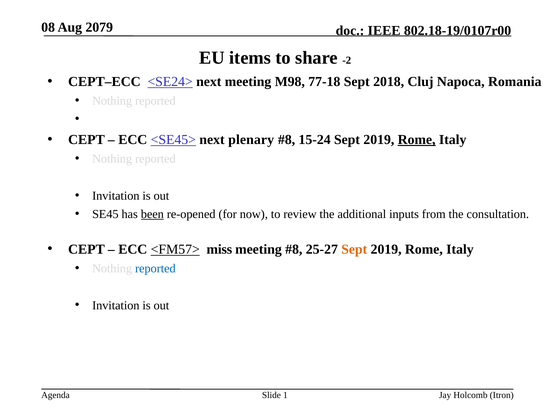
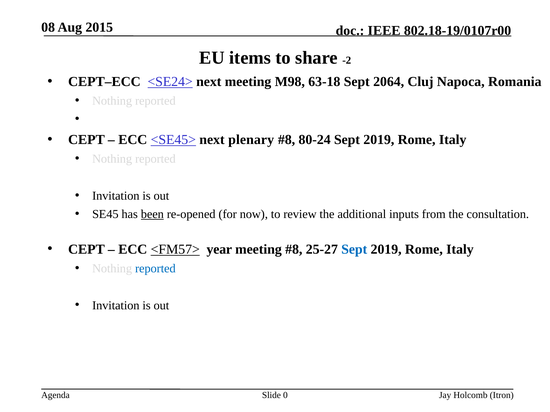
2079: 2079 -> 2015
77-18: 77-18 -> 63-18
2018: 2018 -> 2064
15-24: 15-24 -> 80-24
Rome at (417, 140) underline: present -> none
miss: miss -> year
Sept at (354, 250) colour: orange -> blue
1: 1 -> 0
